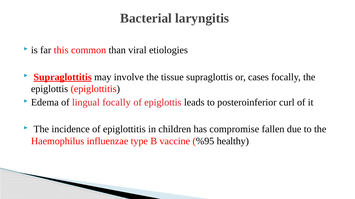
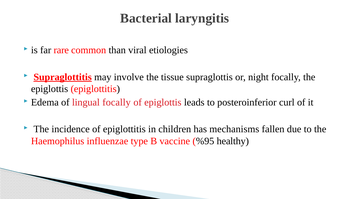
this: this -> rare
cases: cases -> night
compromise: compromise -> mechanisms
